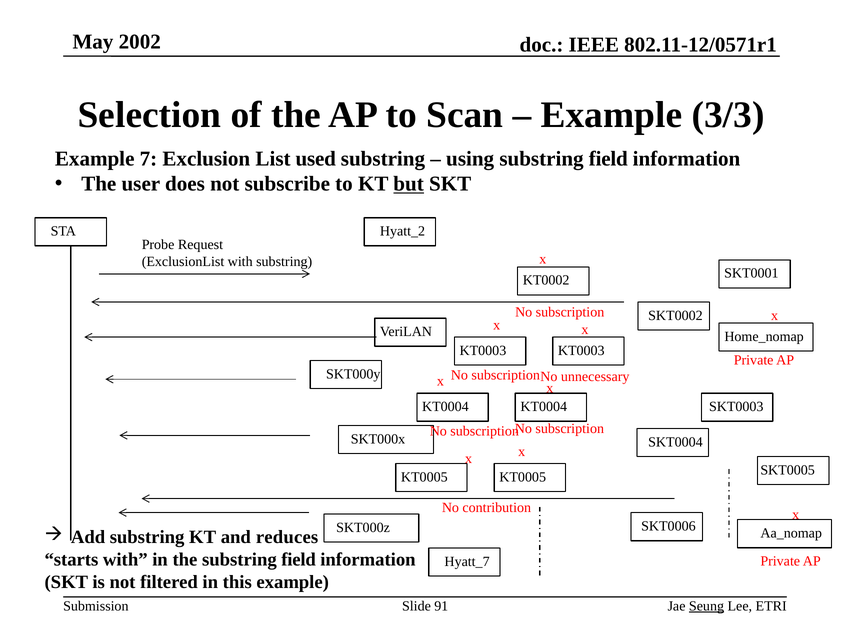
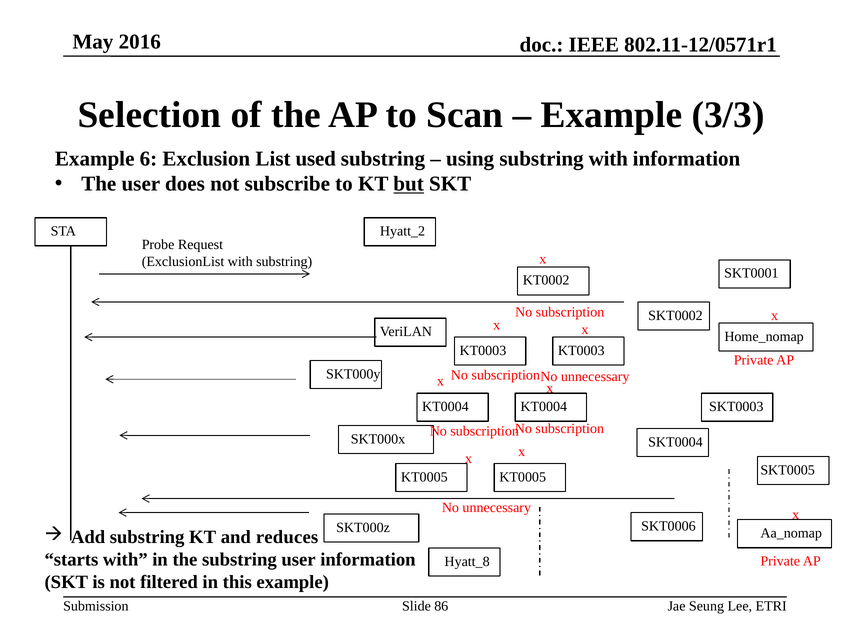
2002: 2002 -> 2016
7: 7 -> 6
using substring field: field -> with
contribution at (497, 508): contribution -> unnecessary
the substring field: field -> user
Hyatt_7: Hyatt_7 -> Hyatt_8
Seung underline: present -> none
91: 91 -> 86
